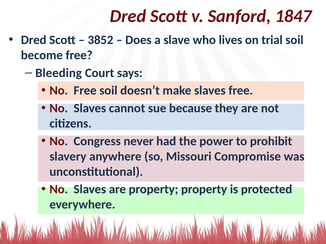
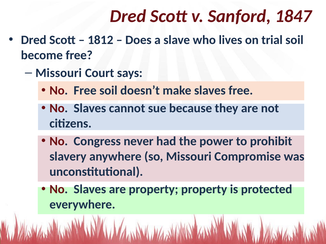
3852: 3852 -> 1812
Bleeding at (59, 73): Bleeding -> Missouri
